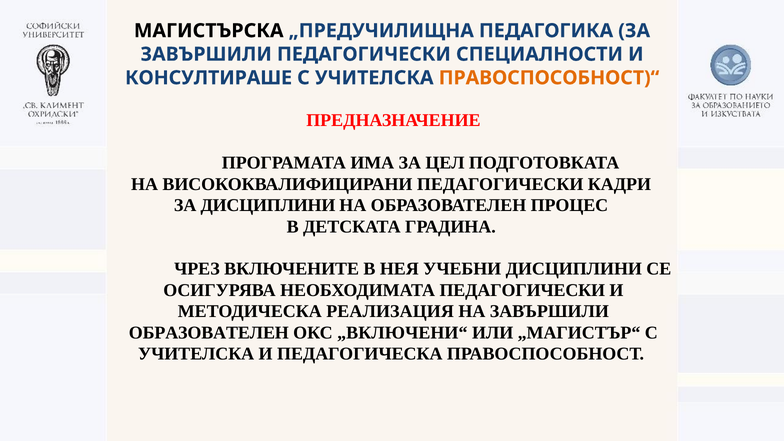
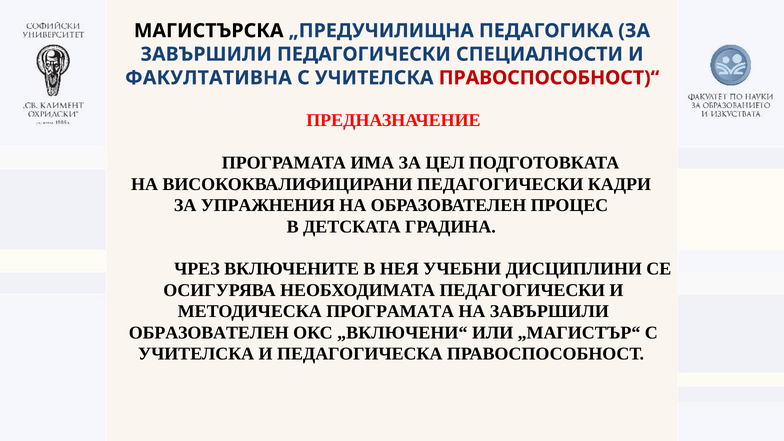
КОНСУЛТИРАШЕ: КОНСУЛТИРАШЕ -> ФАКУЛТАТИВНА
ПРАВОСПОСОБНОСТ)“ colour: orange -> red
ЗА ДИСЦИПЛИНИ: ДИСЦИПЛИНИ -> УПРАЖНЕНИЯ
МЕТОДИЧЕСКА РЕАЛИЗАЦИЯ: РЕАЛИЗАЦИЯ -> ПРОГРАМАТА
